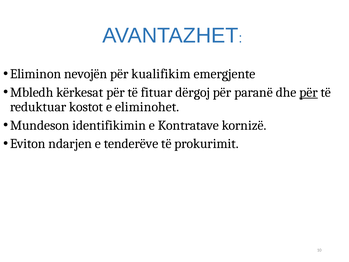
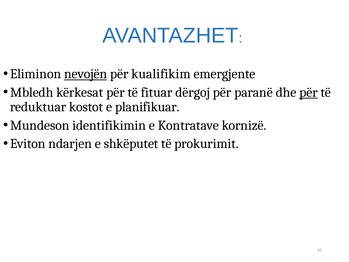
nevojën underline: none -> present
eliminohet: eliminohet -> planifikuar
tenderëve: tenderëve -> shkëputet
